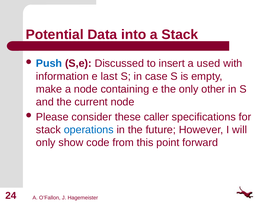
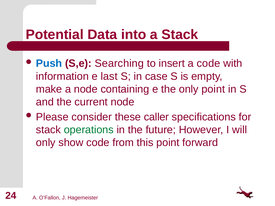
Discussed: Discussed -> Searching
a used: used -> code
only other: other -> point
operations colour: blue -> green
